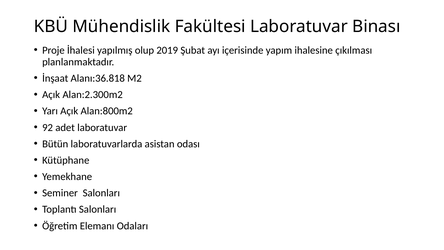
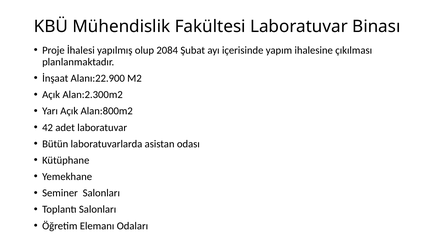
2019: 2019 -> 2084
Alanı:36.818: Alanı:36.818 -> Alanı:22.900
92: 92 -> 42
